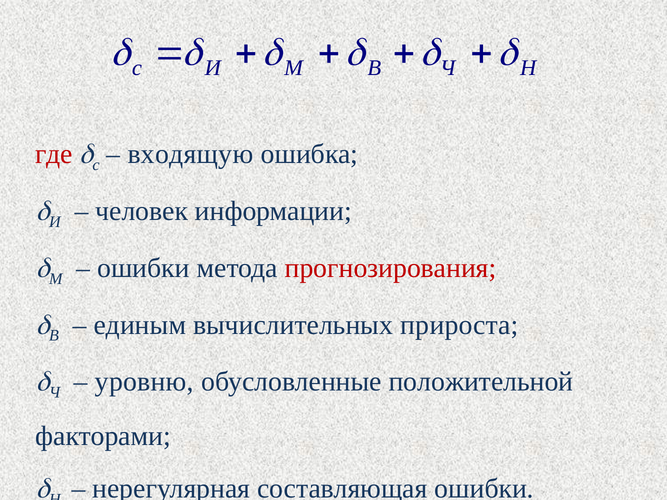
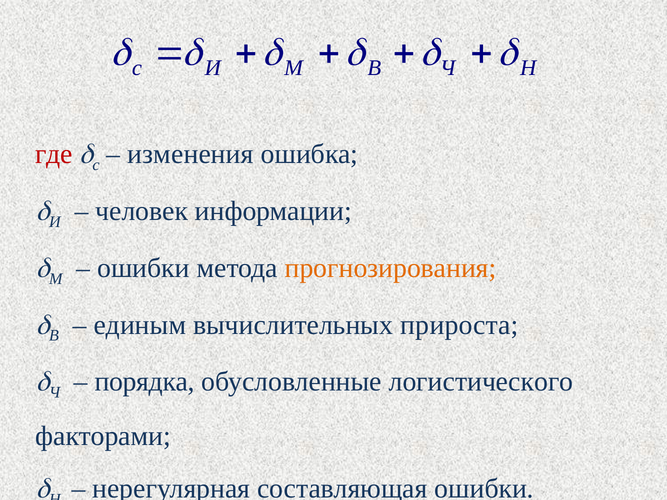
входящую: входящую -> изменения
прогнозирования colour: red -> orange
уровню: уровню -> порядка
положительной: положительной -> логистического
